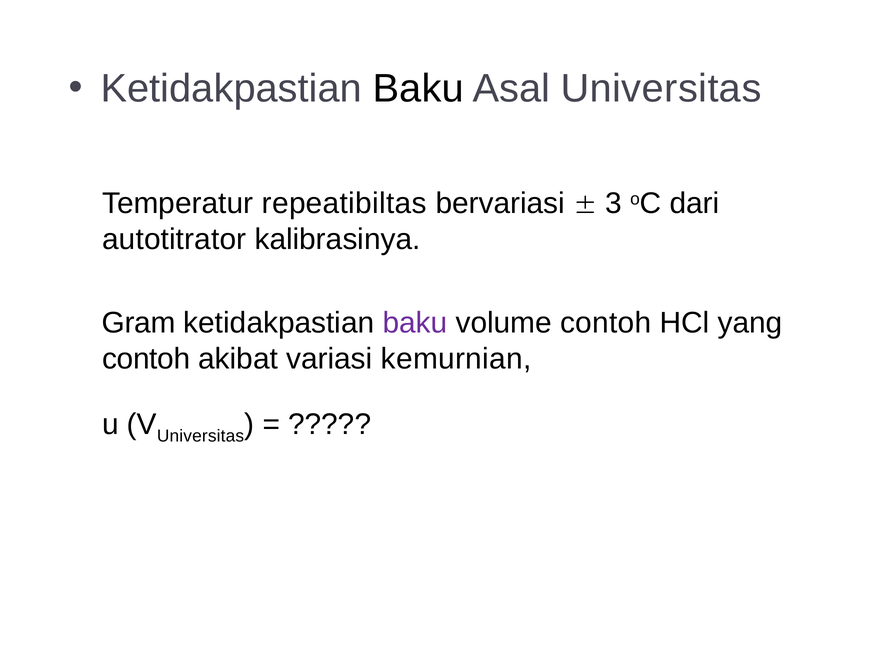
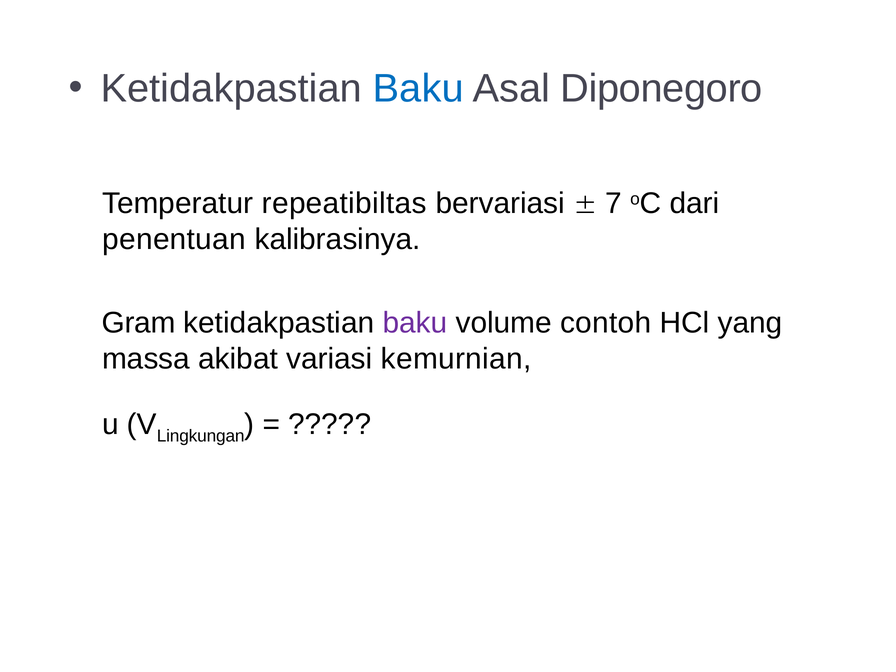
Baku at (418, 89) colour: black -> blue
Asal Universitas: Universitas -> Diponegoro
3: 3 -> 7
autotitrator: autotitrator -> penentuan
contoh at (146, 359): contoh -> massa
Universitas at (201, 436): Universitas -> Lingkungan
